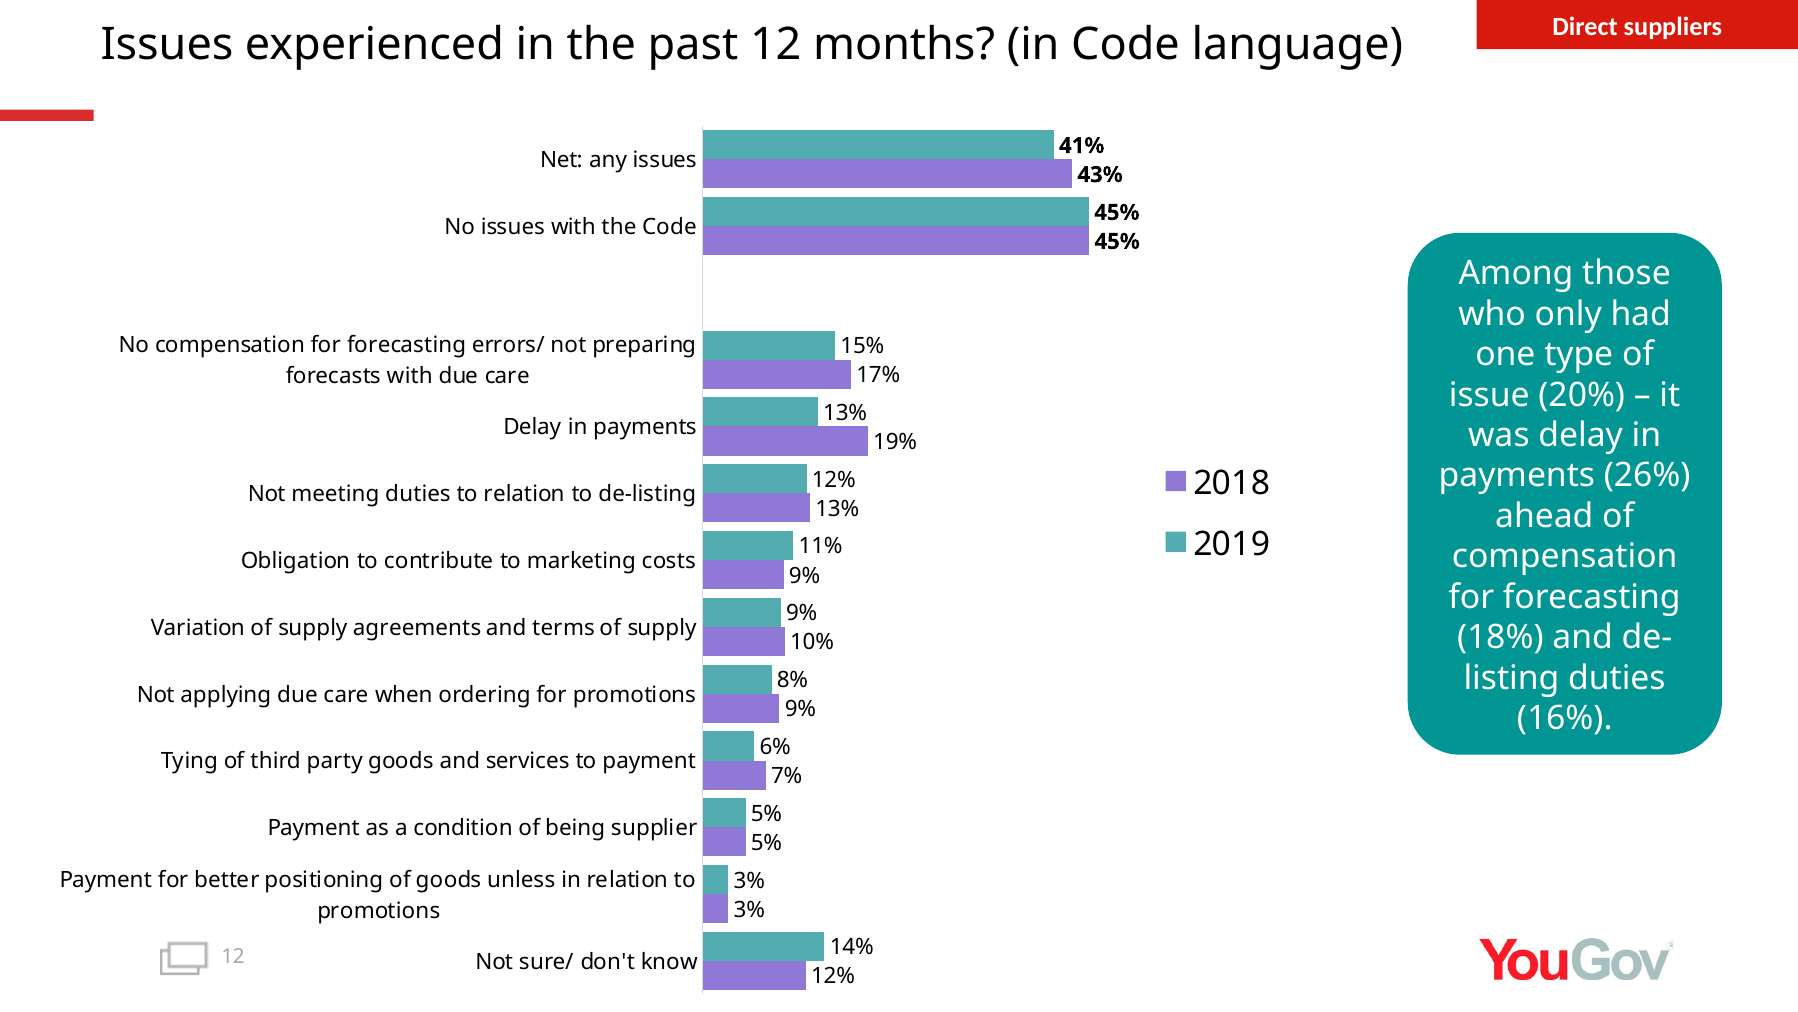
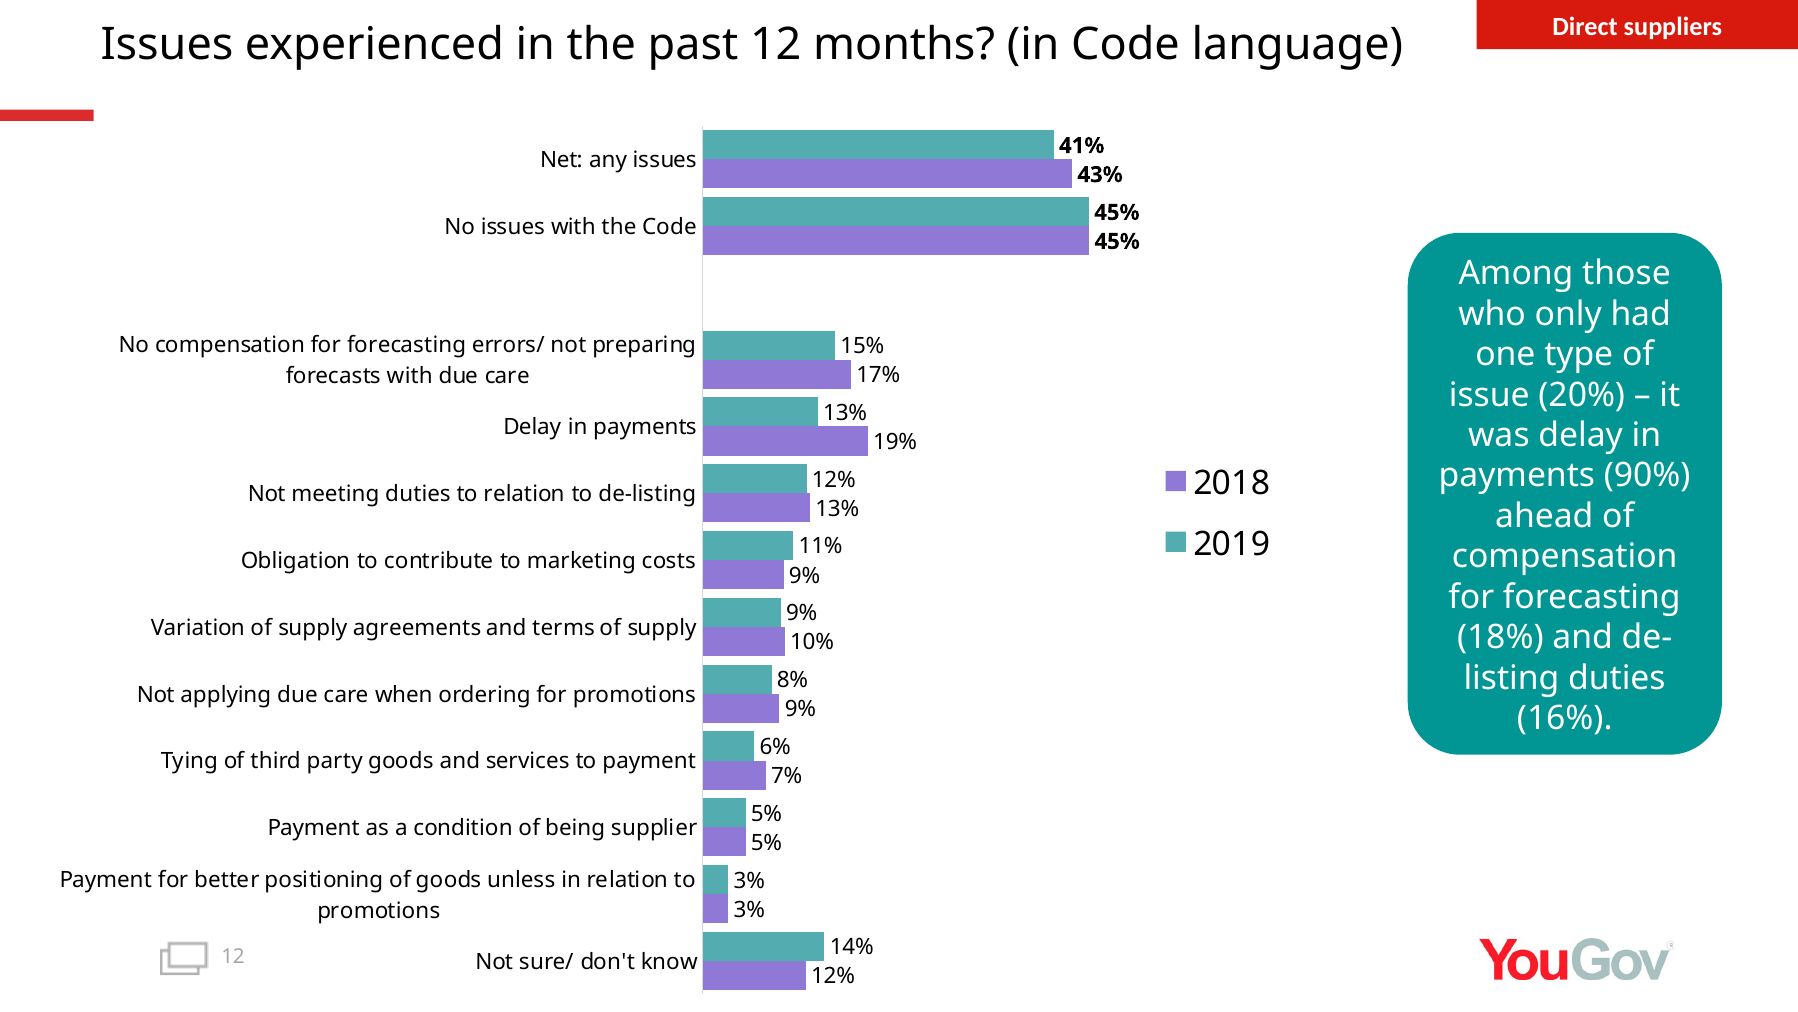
26%: 26% -> 90%
